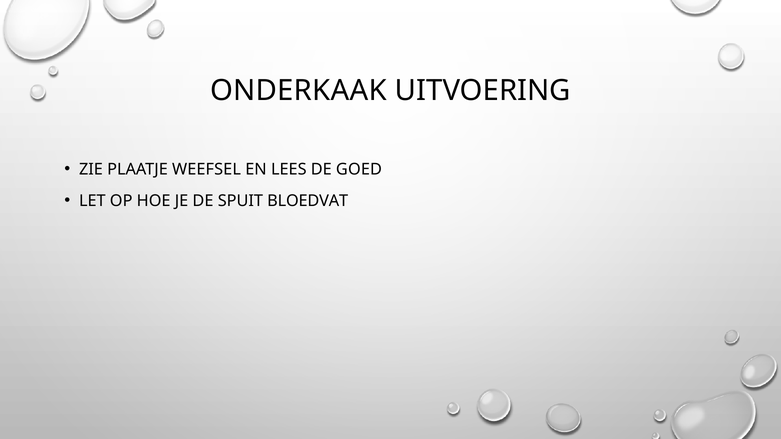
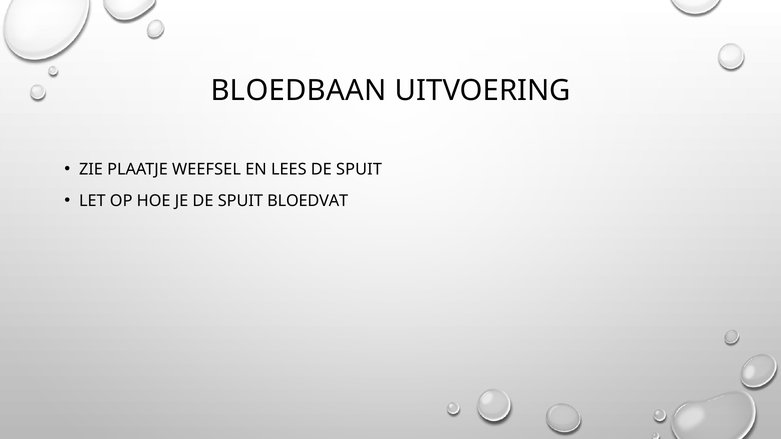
ONDERKAAK: ONDERKAAK -> BLOEDBAAN
LEES DE GOED: GOED -> SPUIT
